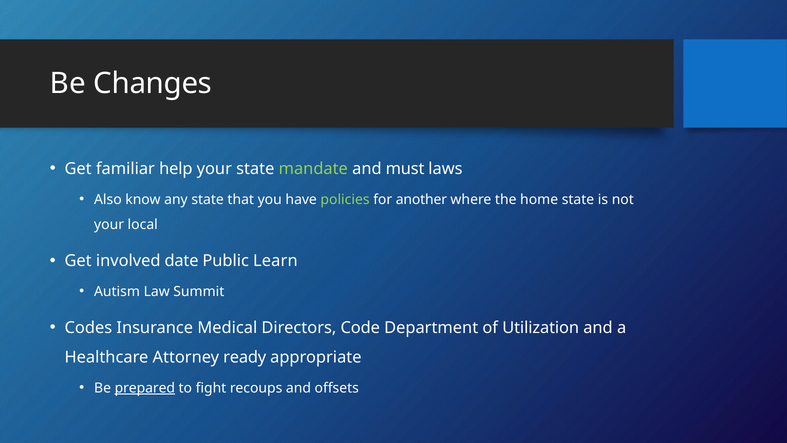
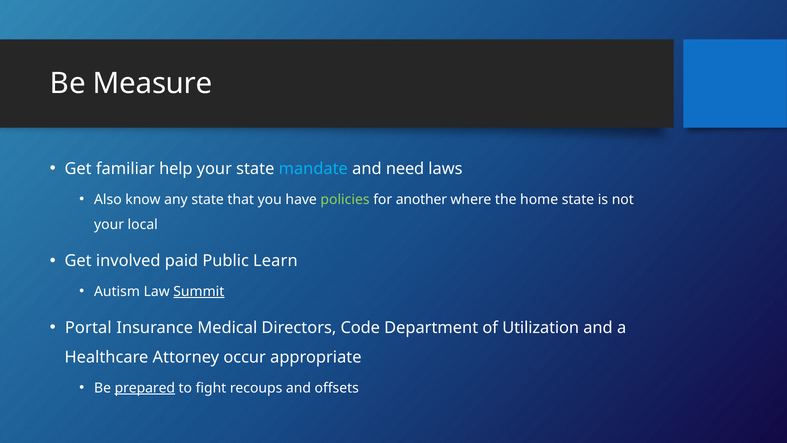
Changes: Changes -> Measure
mandate colour: light green -> light blue
must: must -> need
date: date -> paid
Summit underline: none -> present
Codes: Codes -> Portal
ready: ready -> occur
